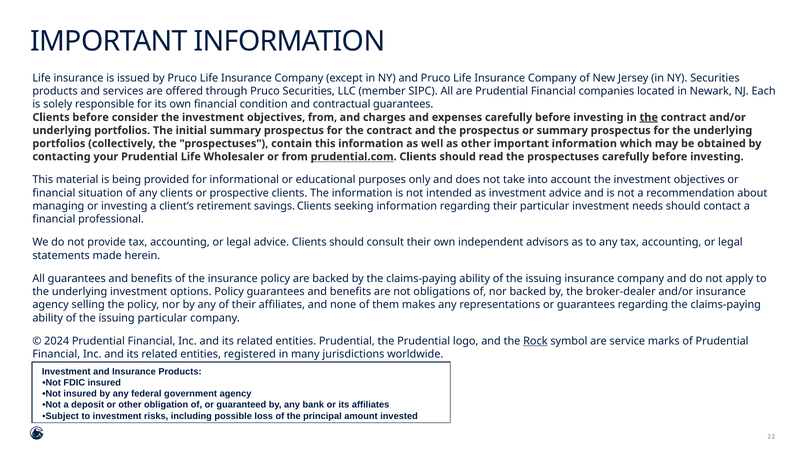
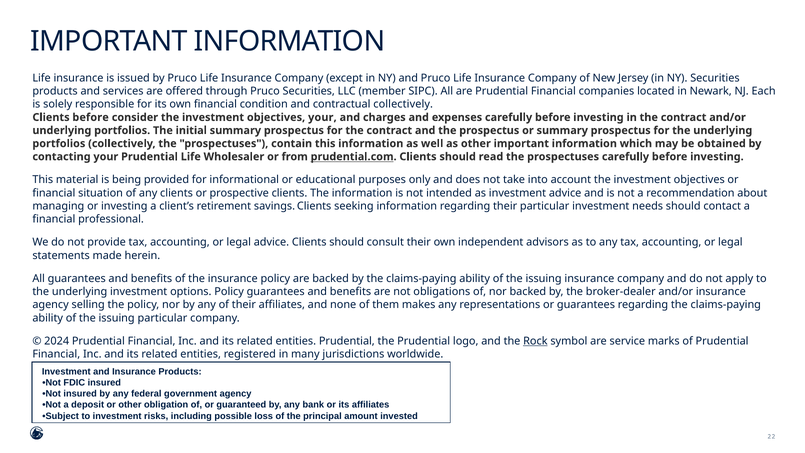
contractual guarantees: guarantees -> collectively
objectives from: from -> your
the at (649, 117) underline: present -> none
